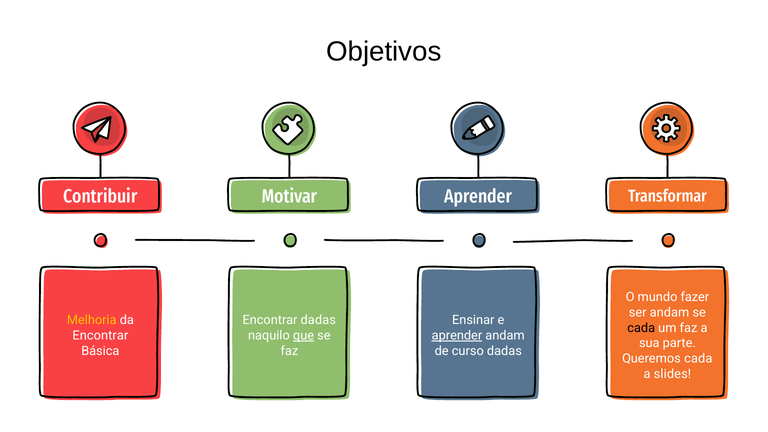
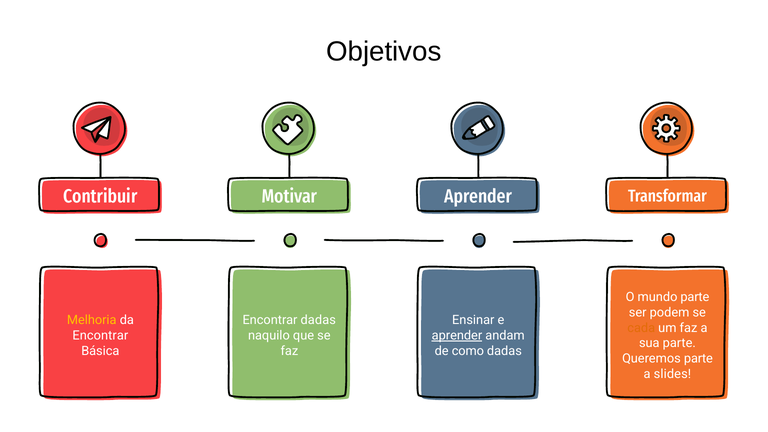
mundo fazer: fazer -> parte
ser andam: andam -> podem
cada at (641, 328) colour: black -> orange
que underline: present -> none
curso: curso -> como
Queremos cada: cada -> parte
